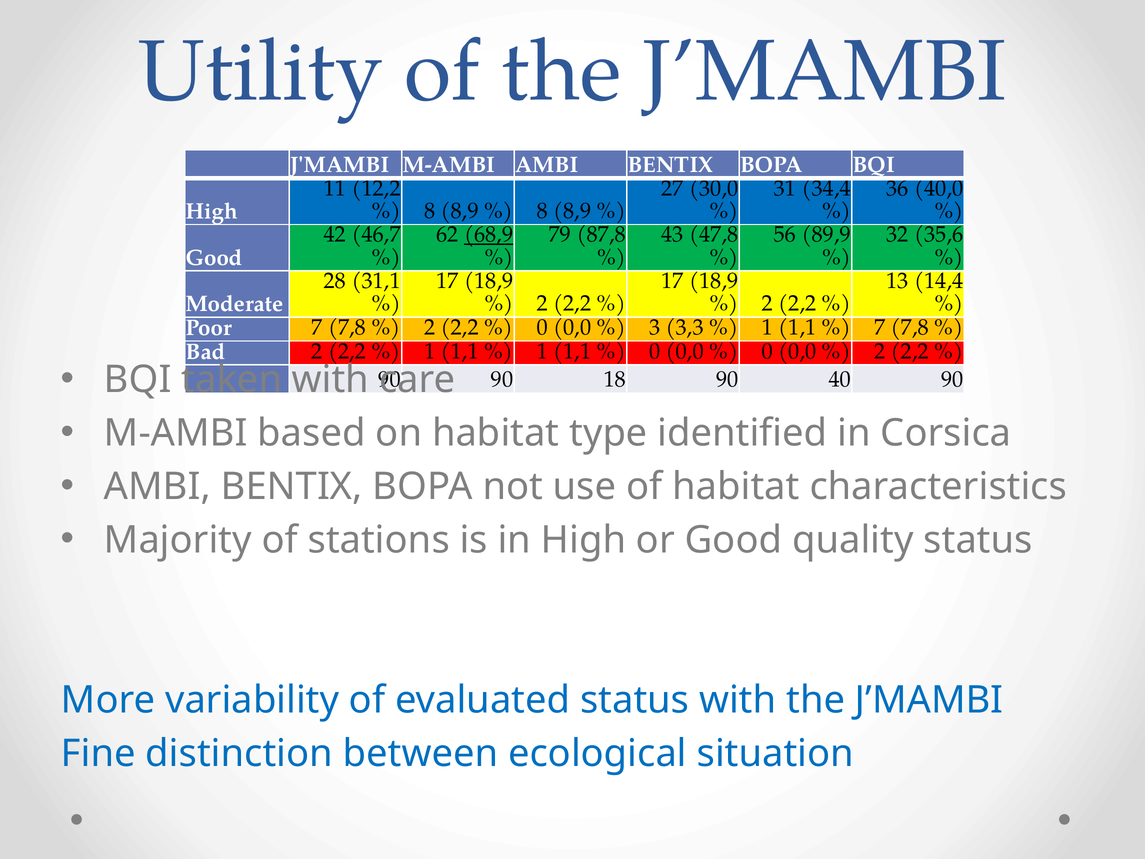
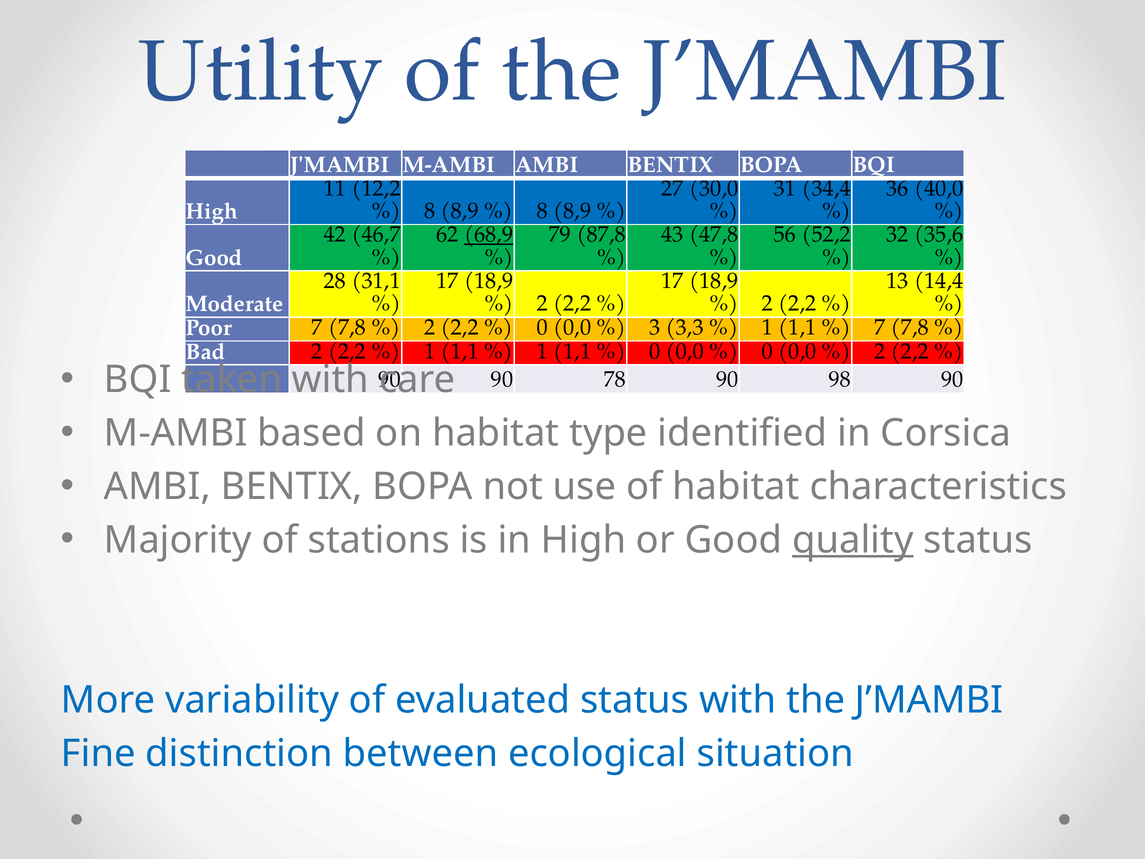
89,9: 89,9 -> 52,2
18: 18 -> 78
40: 40 -> 98
quality underline: none -> present
